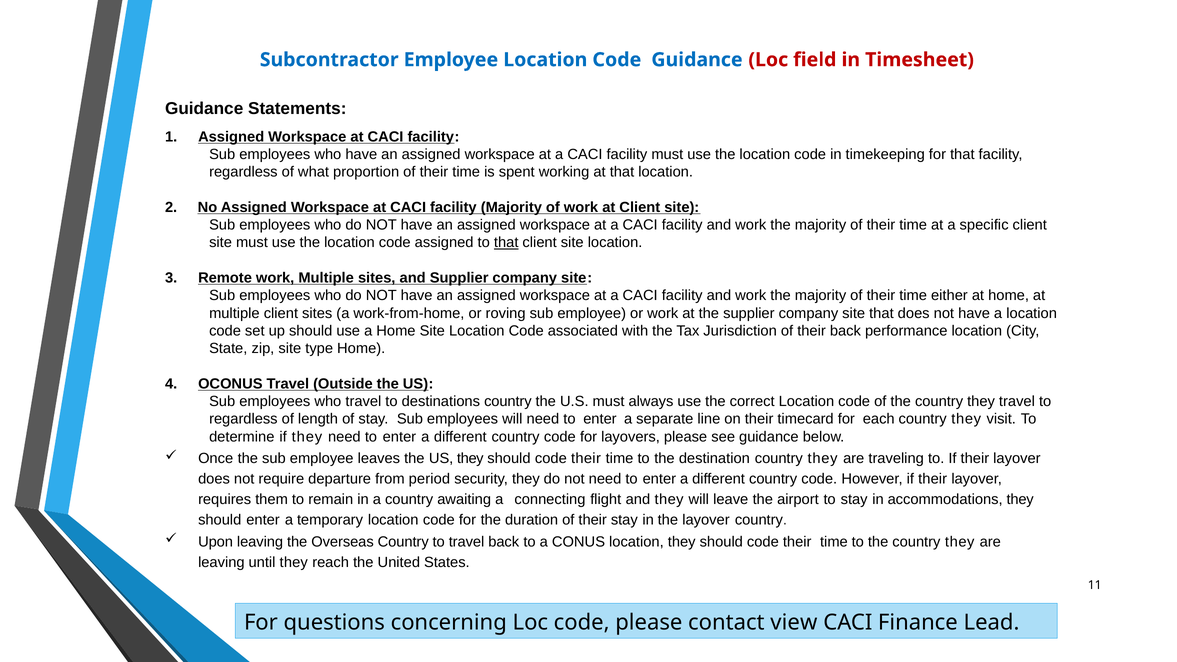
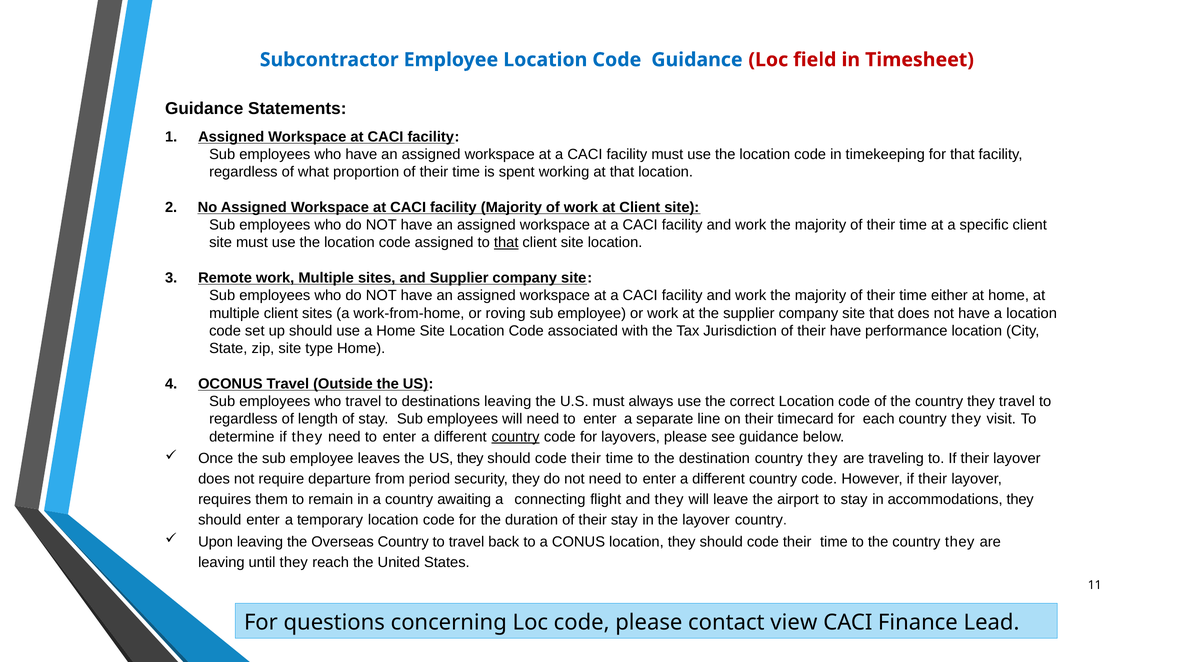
their back: back -> have
destinations country: country -> leaving
country at (516, 437) underline: none -> present
